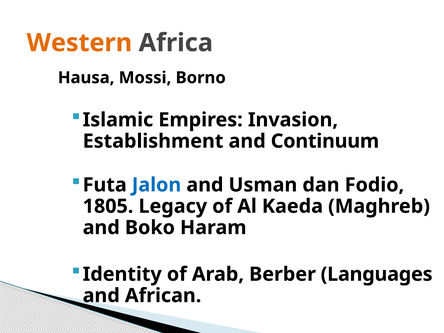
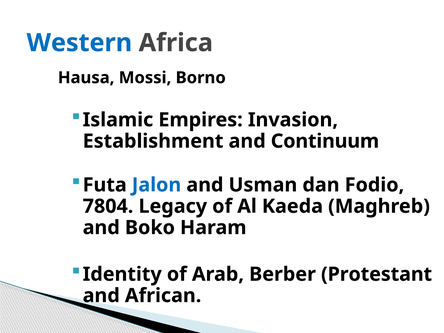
Western colour: orange -> blue
1805: 1805 -> 7804
Languages: Languages -> Protestant
